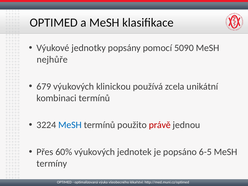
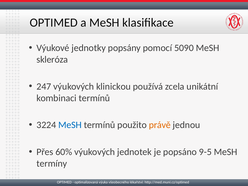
nejhůře: nejhůře -> skleróza
679: 679 -> 247
právě colour: red -> orange
6-5: 6-5 -> 9-5
